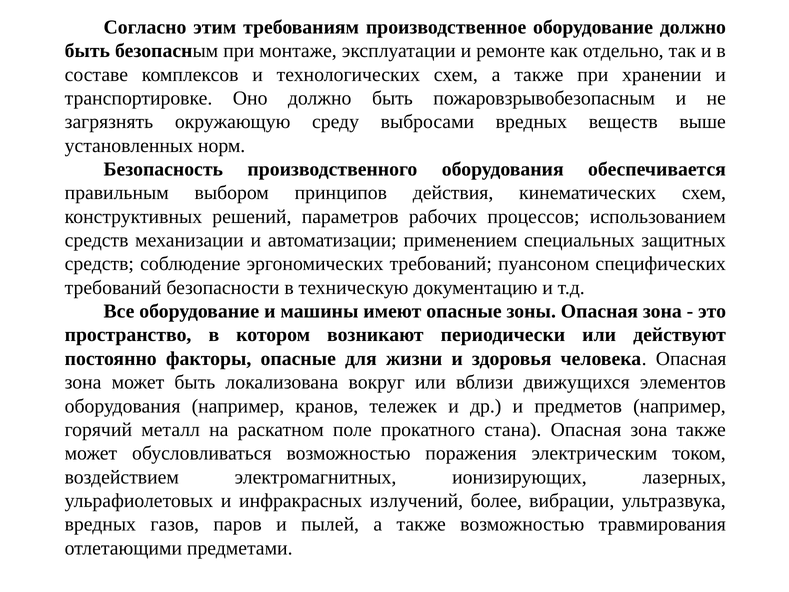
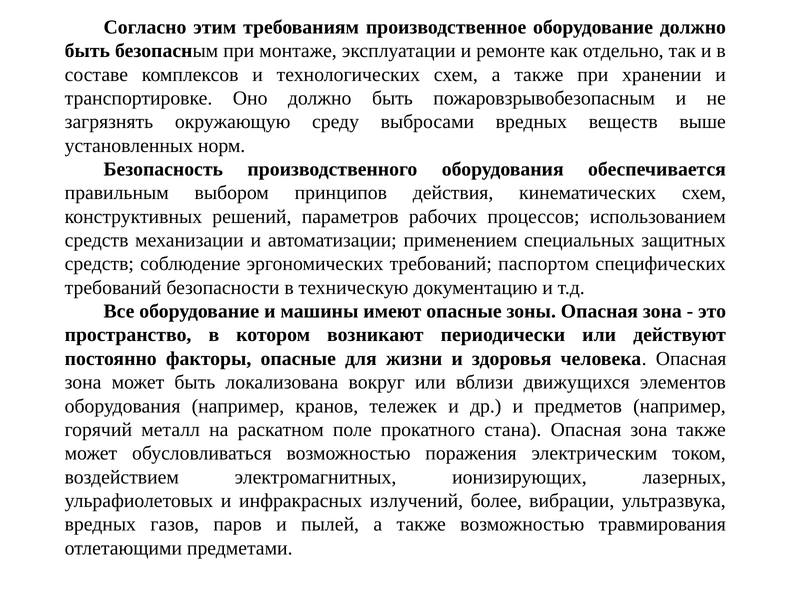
пуансоном: пуансоном -> паспортом
